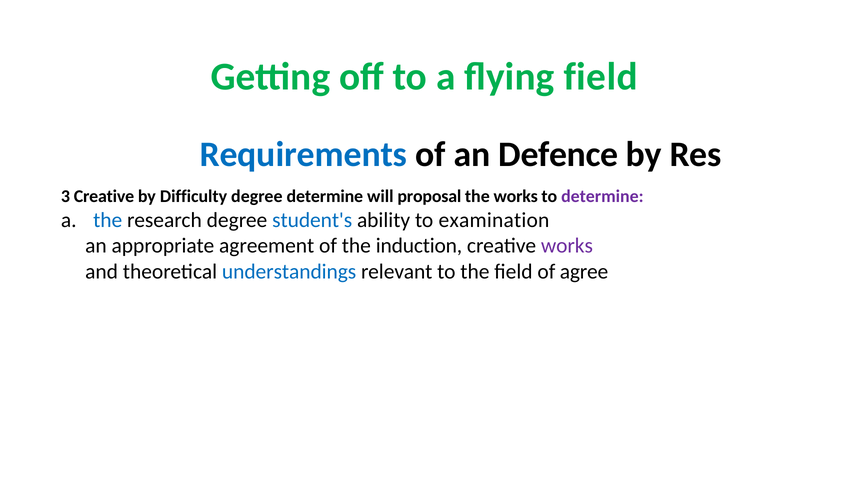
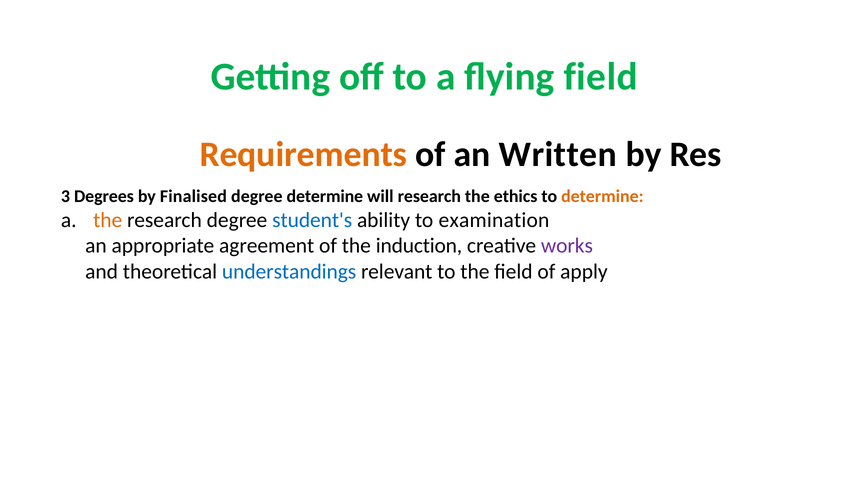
Requirements colour: blue -> orange
Defence: Defence -> Written
3 Creative: Creative -> Degrees
Difficulty: Difficulty -> Finalised
will proposal: proposal -> research
the works: works -> ethics
determine at (602, 196) colour: purple -> orange
the at (108, 220) colour: blue -> orange
agree: agree -> apply
